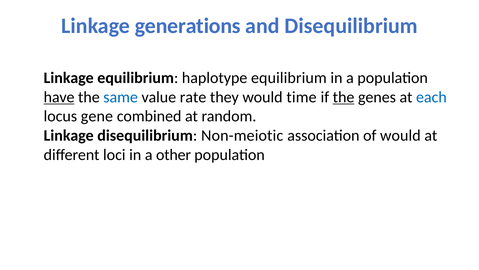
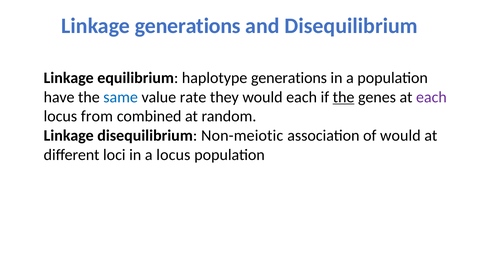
haplotype equilibrium: equilibrium -> generations
have underline: present -> none
would time: time -> each
each at (431, 97) colour: blue -> purple
gene: gene -> from
a other: other -> locus
